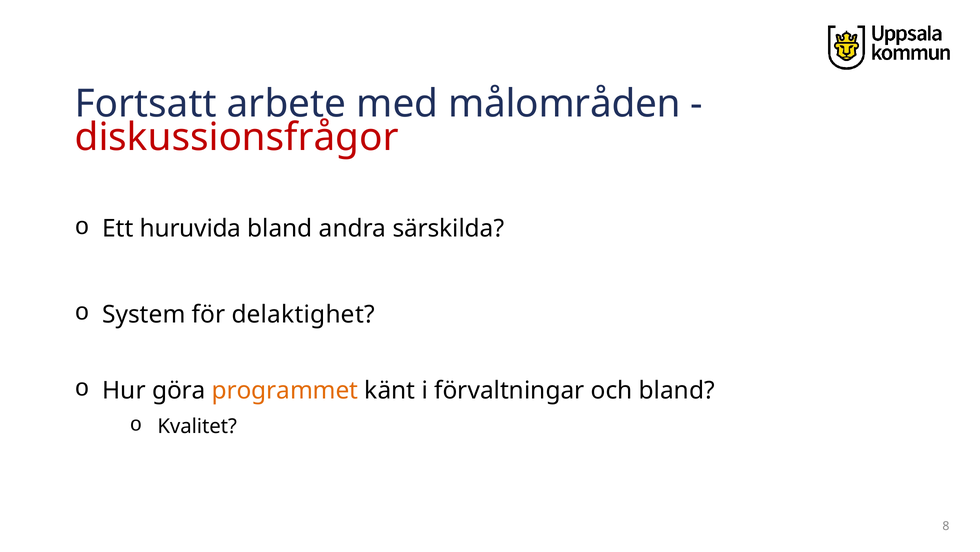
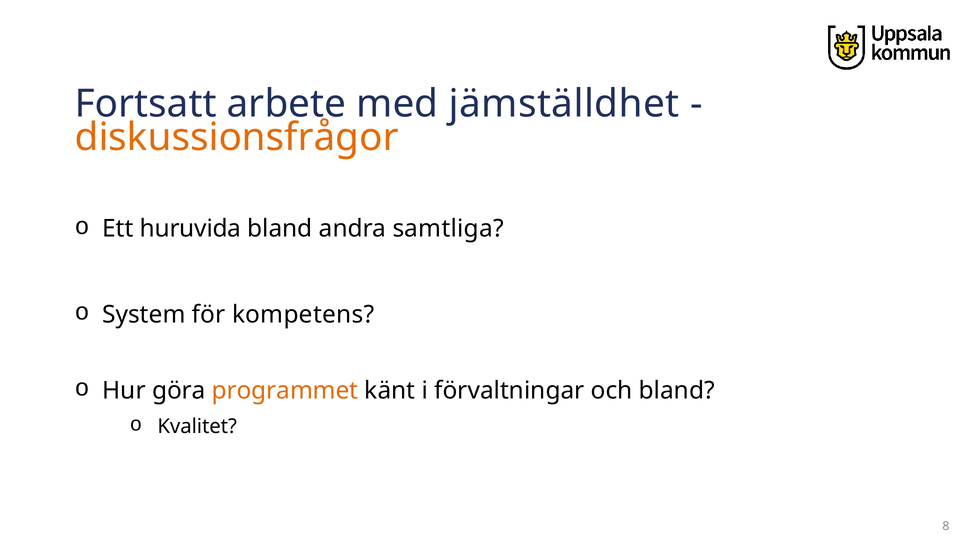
målområden: målområden -> jämställdhet
diskussionsfrågor colour: red -> orange
särskilda: särskilda -> samtliga
delaktighet: delaktighet -> kompetens
